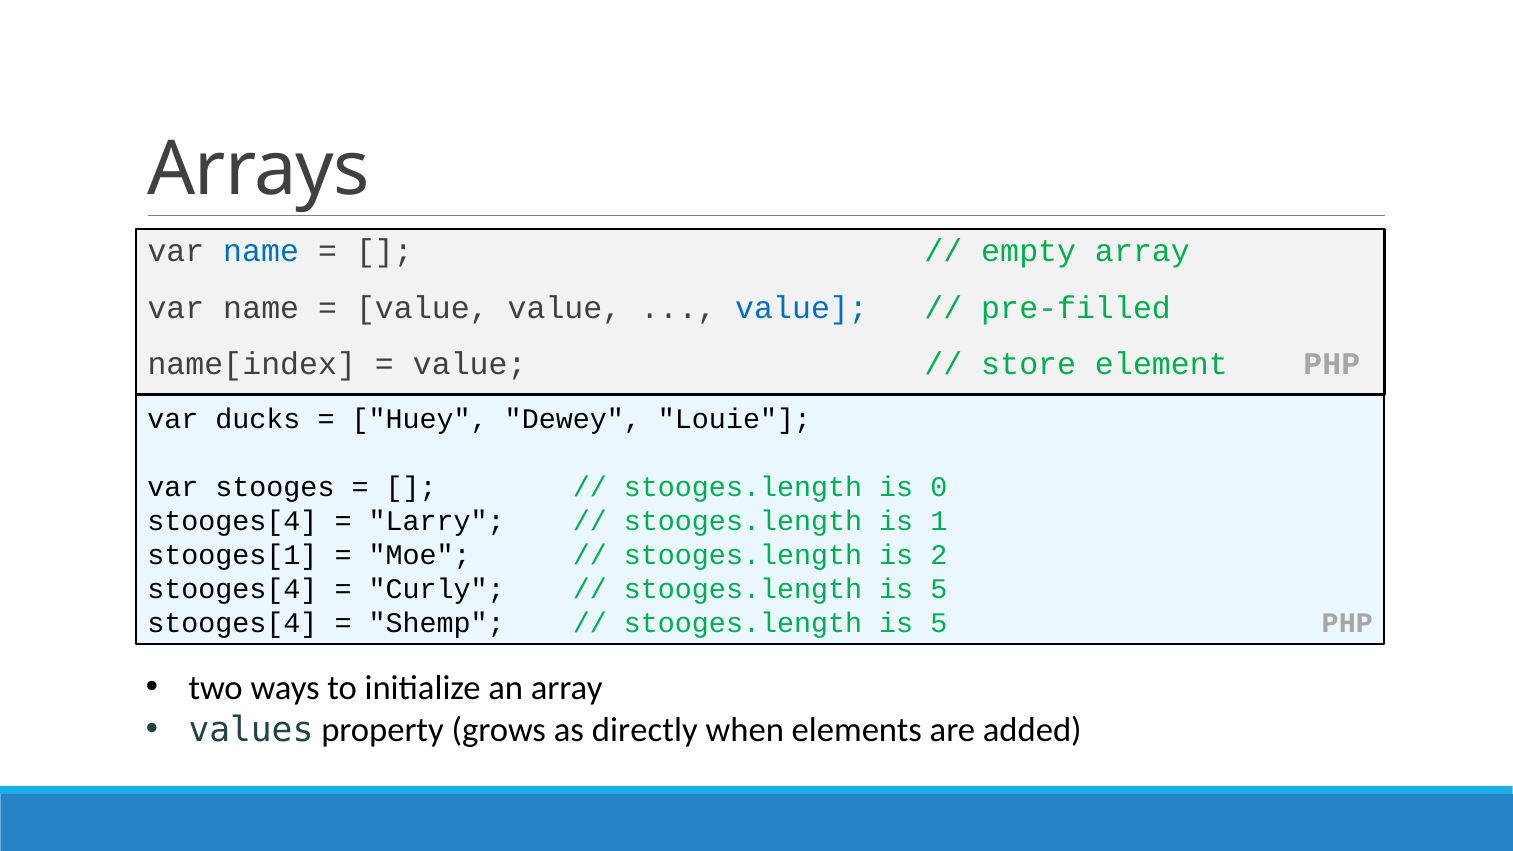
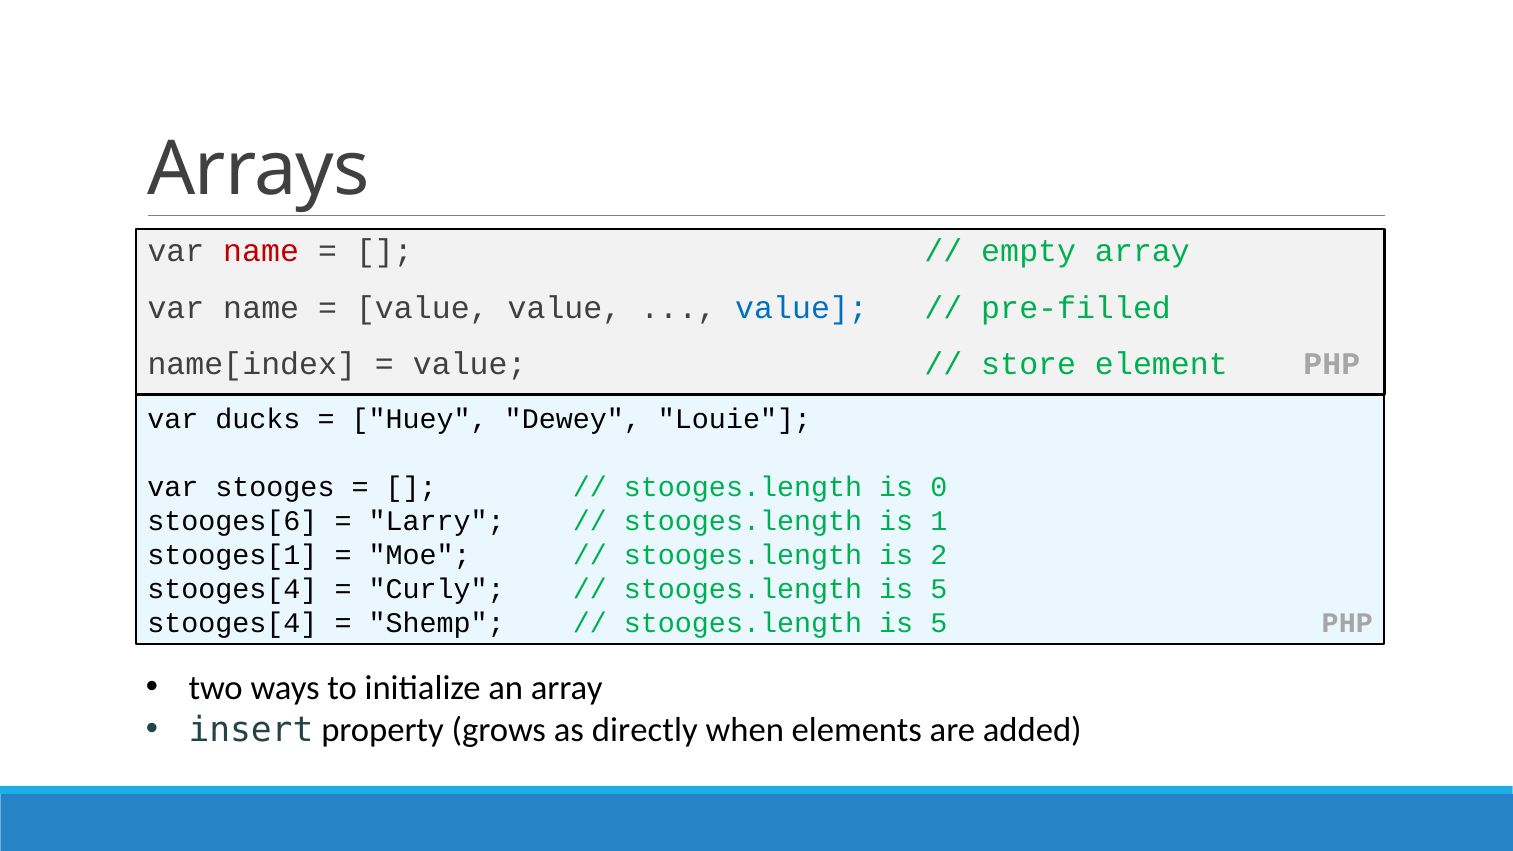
name at (261, 252) colour: blue -> red
stooges[4 at (232, 521): stooges[4 -> stooges[6
values: values -> insert
